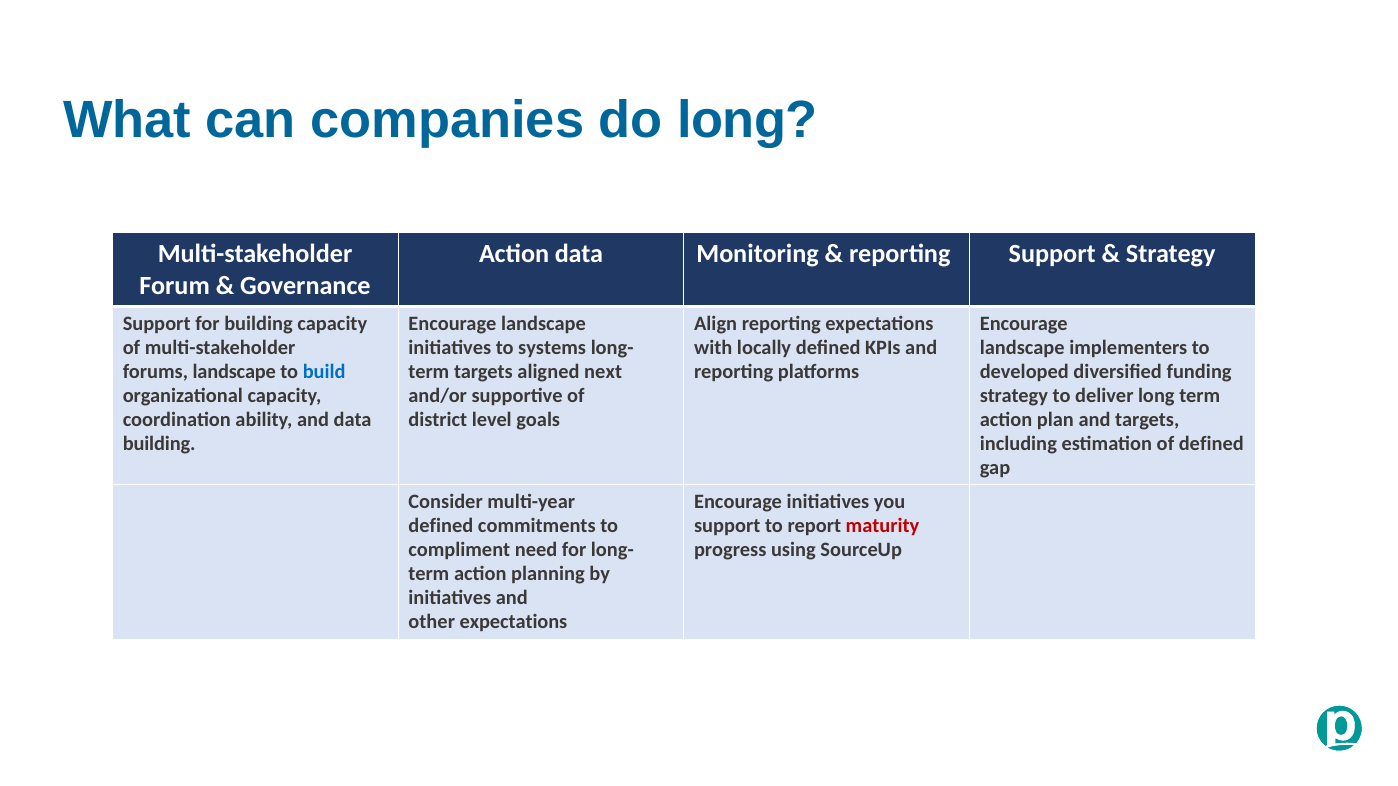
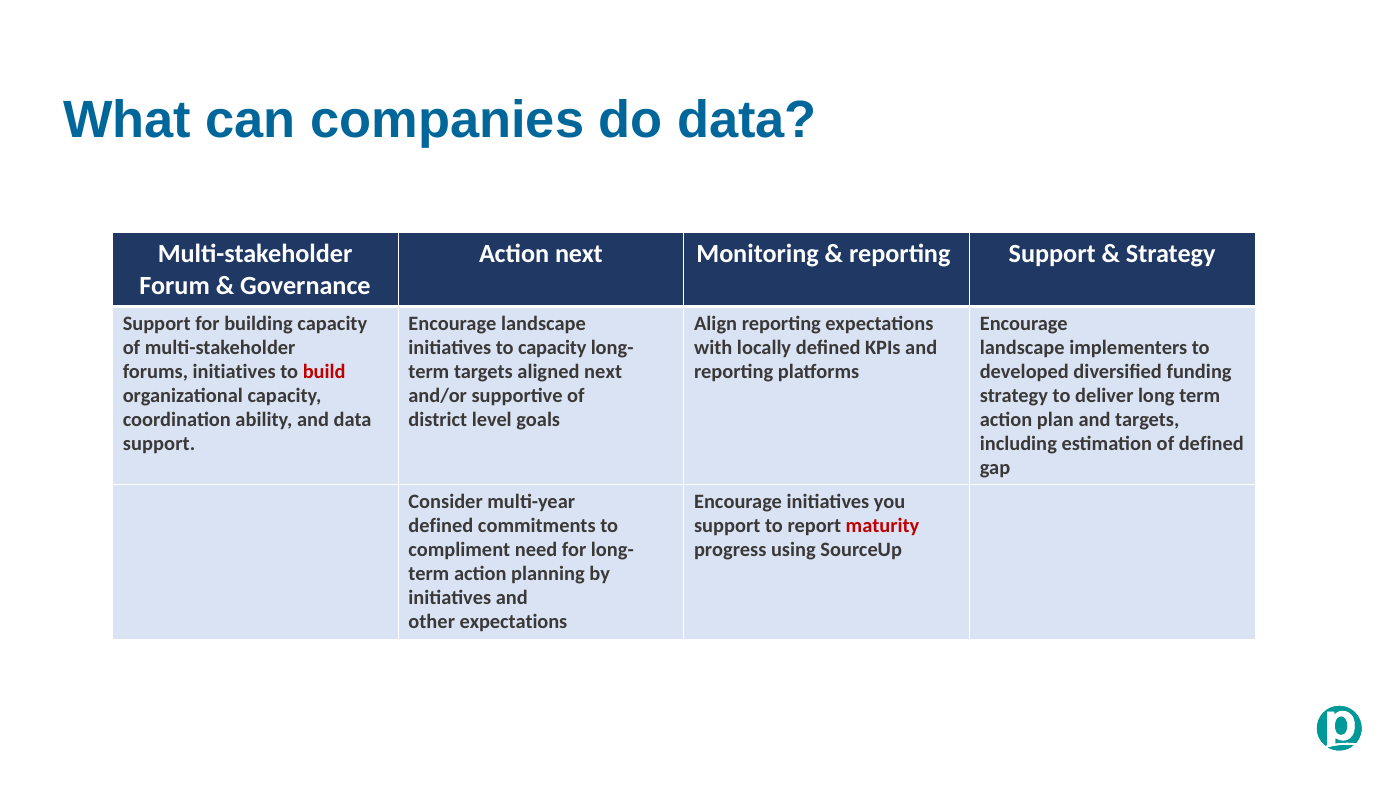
do long: long -> data
Action data: data -> next
to systems: systems -> capacity
forums landscape: landscape -> initiatives
build colour: blue -> red
building at (159, 444): building -> support
